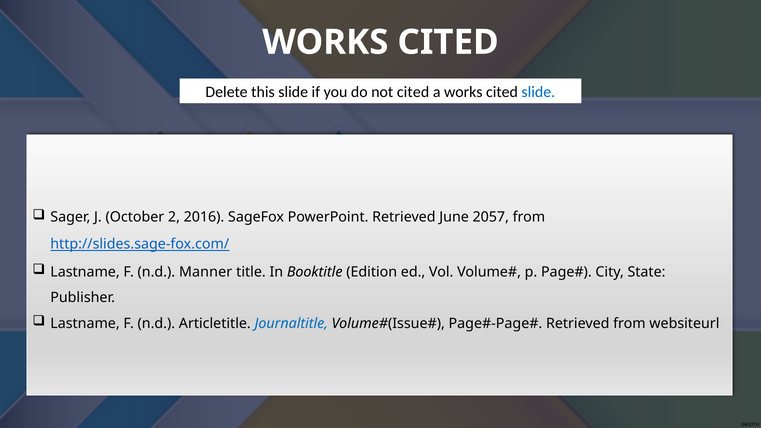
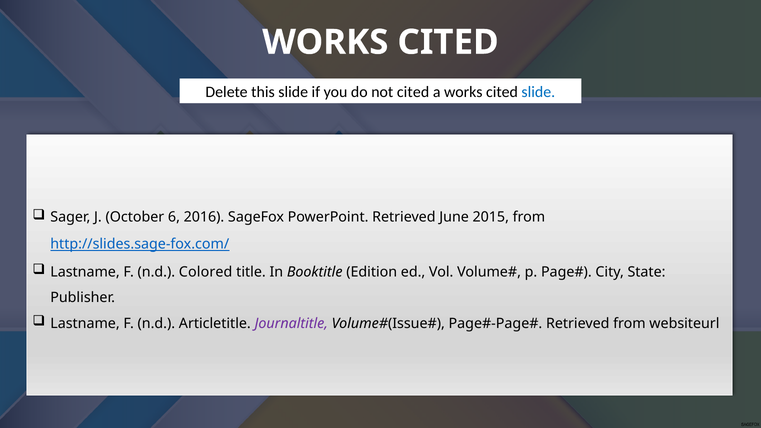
2: 2 -> 6
2057: 2057 -> 2015
Manner: Manner -> Colored
Journaltitle colour: blue -> purple
